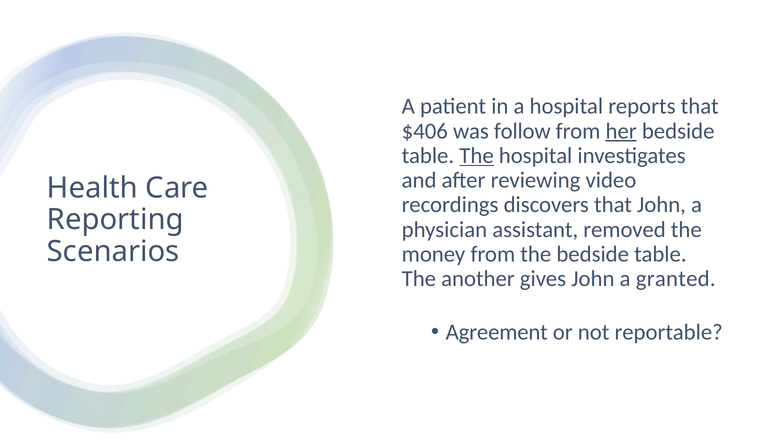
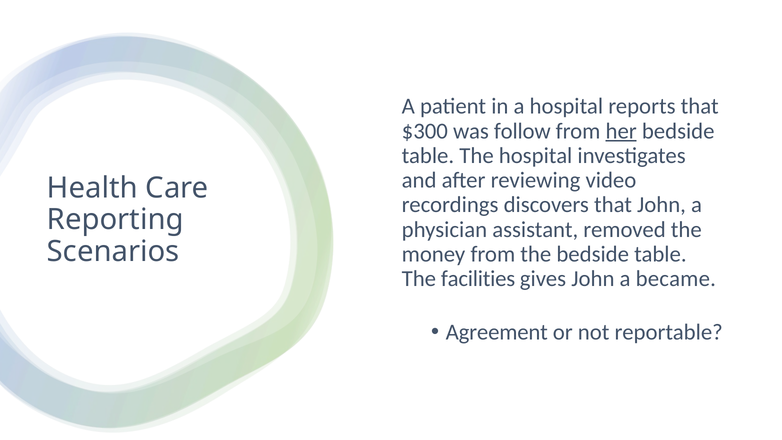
$406: $406 -> $300
The at (477, 156) underline: present -> none
another: another -> facilities
granted: granted -> became
